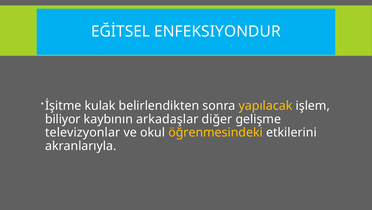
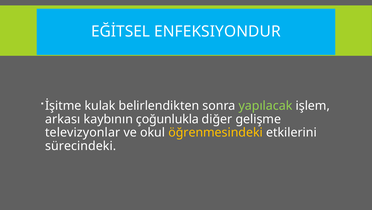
yapılacak colour: yellow -> light green
biliyor: biliyor -> arkası
arkadaşlar: arkadaşlar -> çoğunlukla
akranlarıyla: akranlarıyla -> sürecindeki
